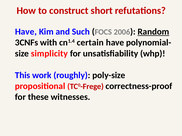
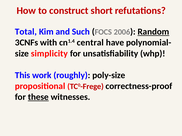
Have at (26, 32): Have -> Total
certain: certain -> central
these underline: none -> present
